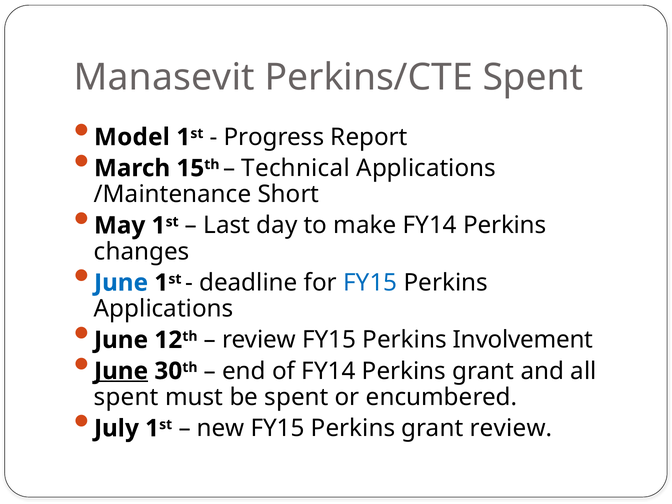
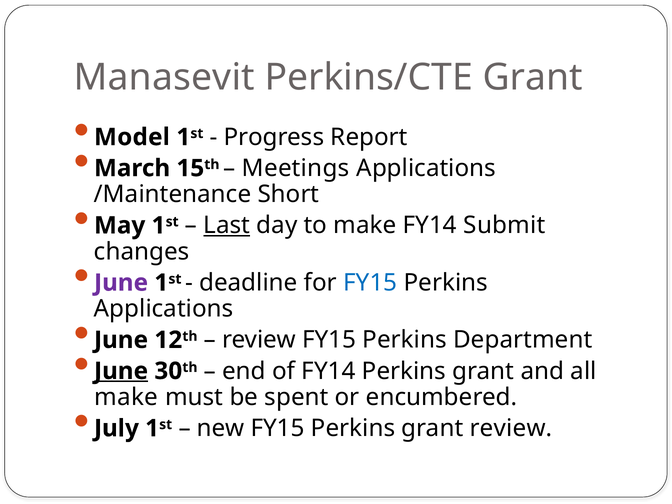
Perkins/CTE Spent: Spent -> Grant
Technical: Technical -> Meetings
Last underline: none -> present
make FY14 Perkins: Perkins -> Submit
June at (121, 283) colour: blue -> purple
Involvement: Involvement -> Department
spent at (126, 397): spent -> make
